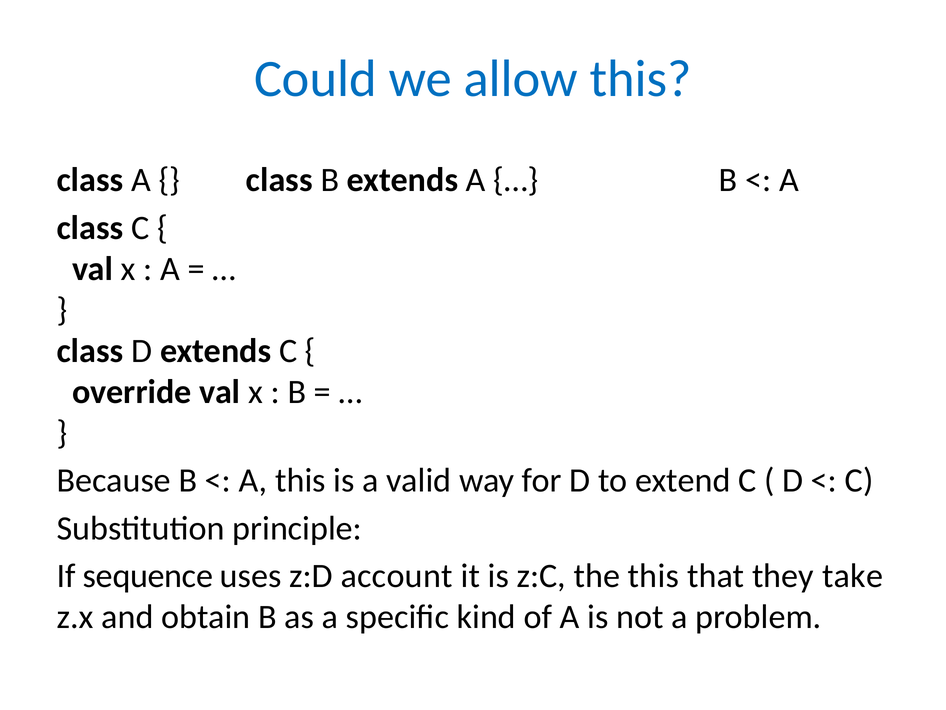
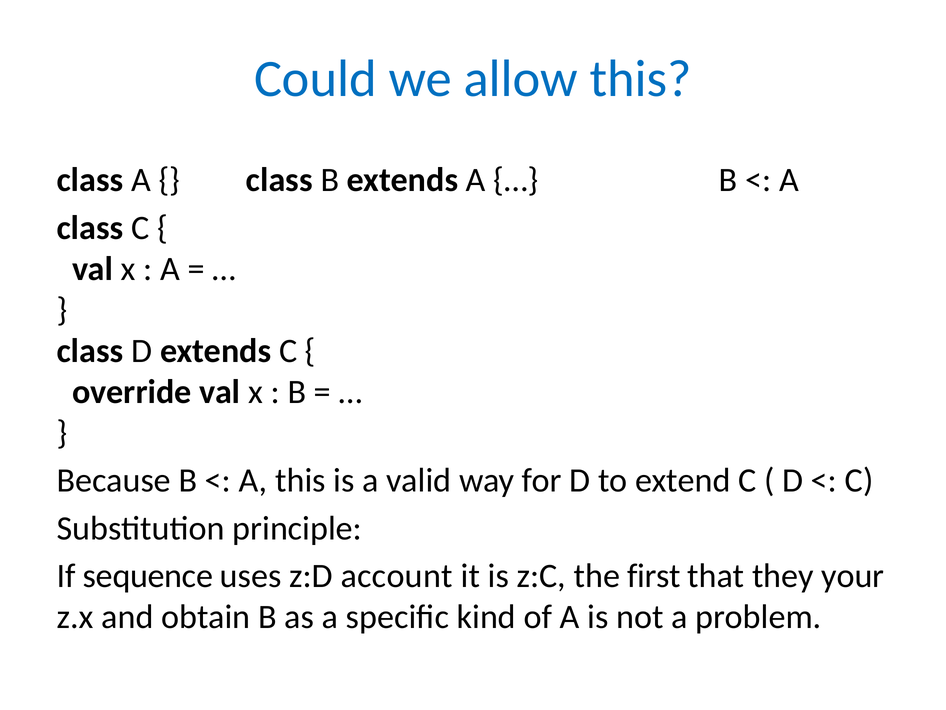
the this: this -> first
take: take -> your
